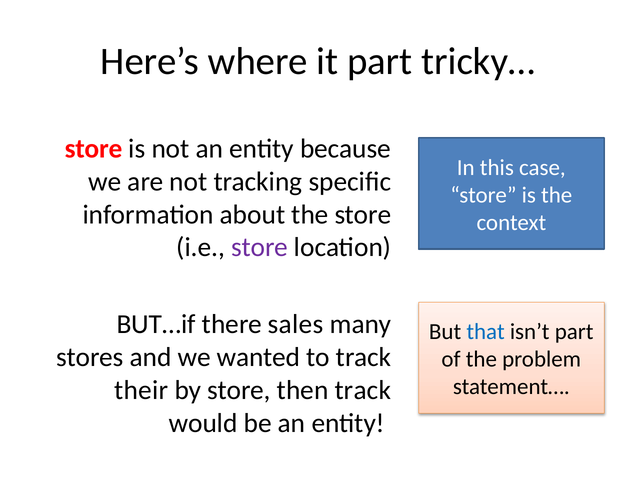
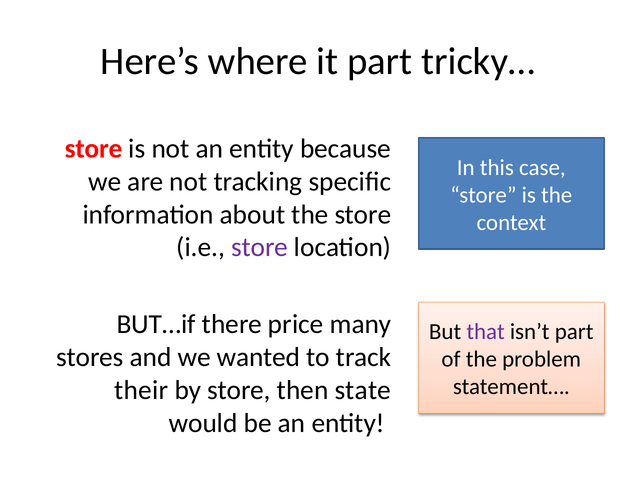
sales: sales -> price
that colour: blue -> purple
then track: track -> state
